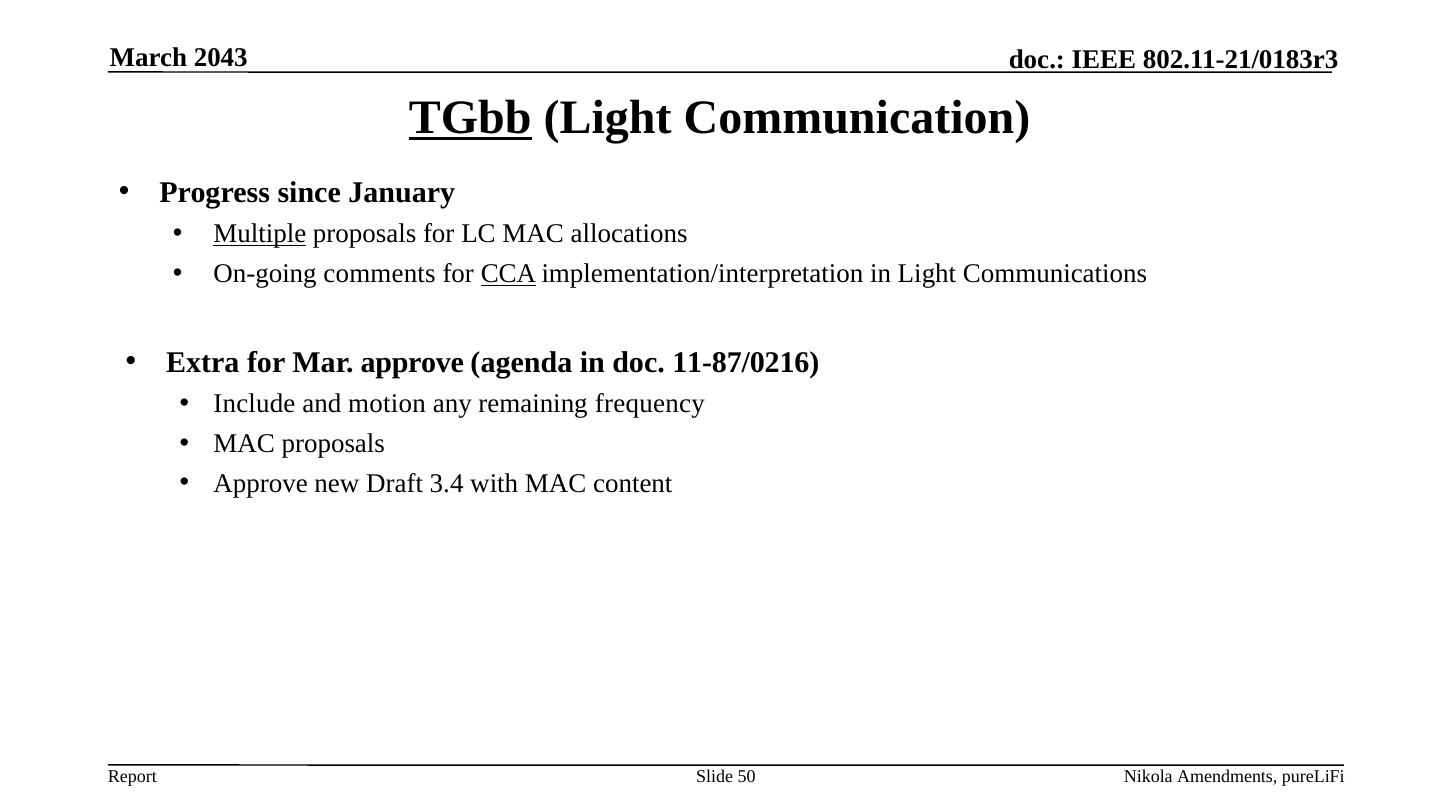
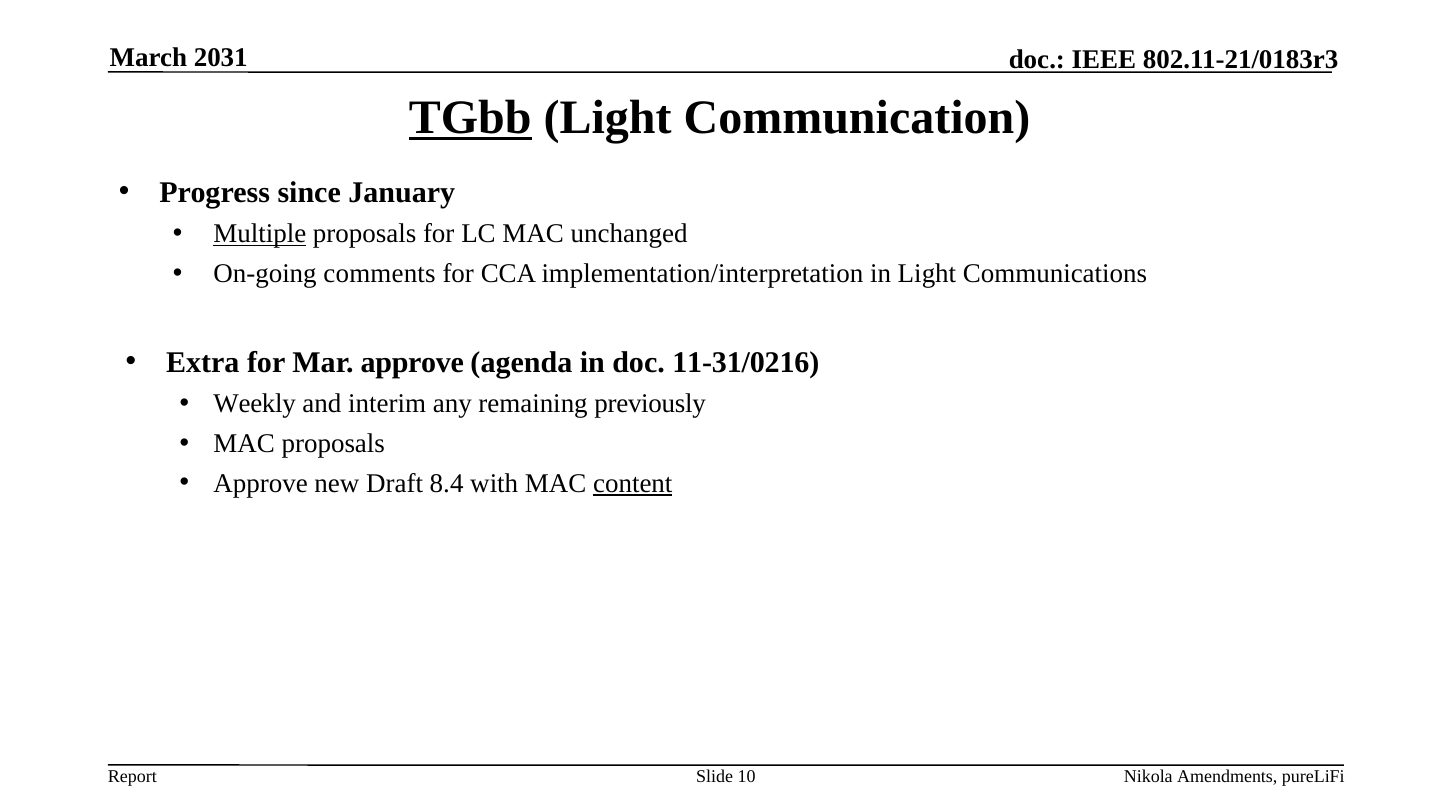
2043: 2043 -> 2031
allocations: allocations -> unchanged
CCA underline: present -> none
11-87/0216: 11-87/0216 -> 11-31/0216
Include: Include -> Weekly
motion: motion -> interim
frequency: frequency -> previously
3.4: 3.4 -> 8.4
content underline: none -> present
50: 50 -> 10
